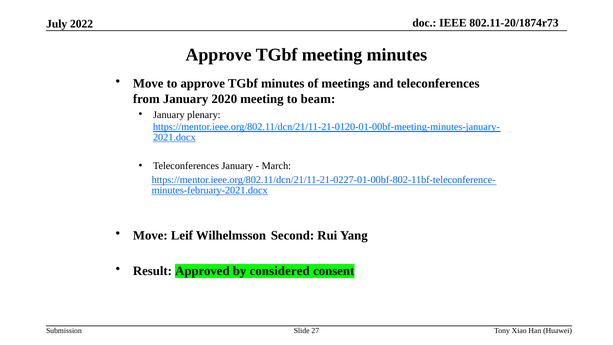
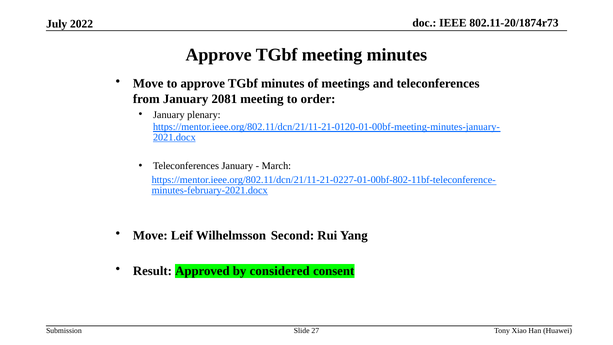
2020: 2020 -> 2081
beam: beam -> order
